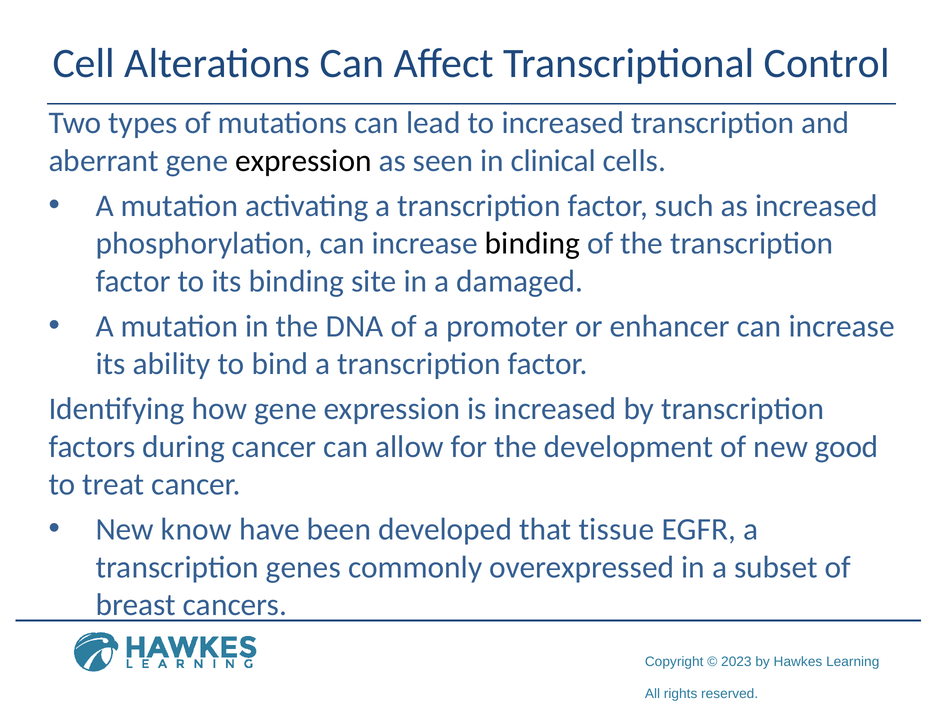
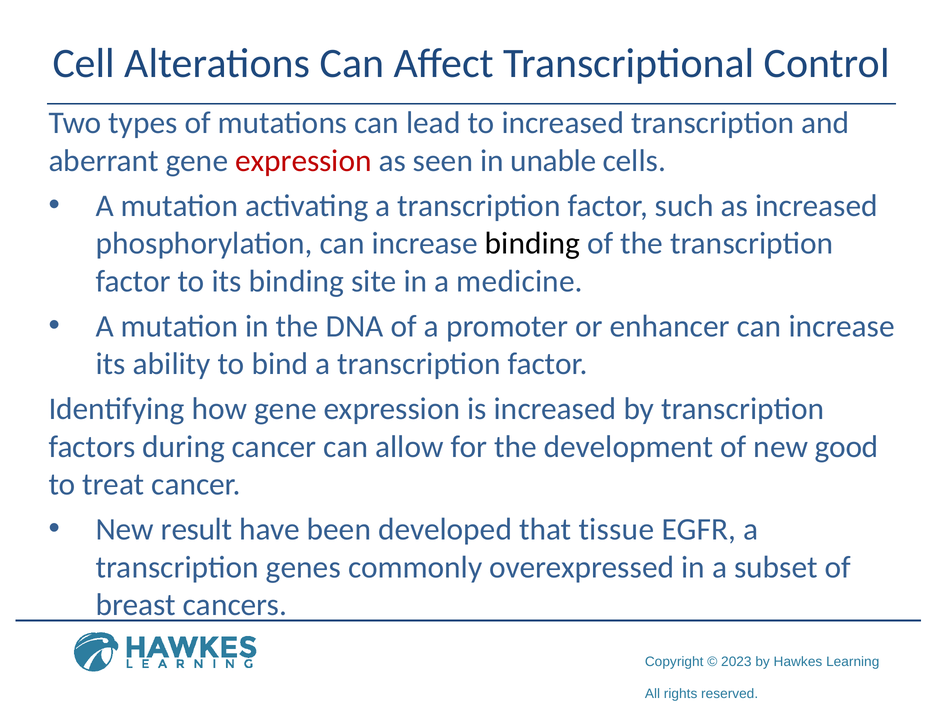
expression at (303, 161) colour: black -> red
clinical: clinical -> unable
damaged: damaged -> medicine
know: know -> result
